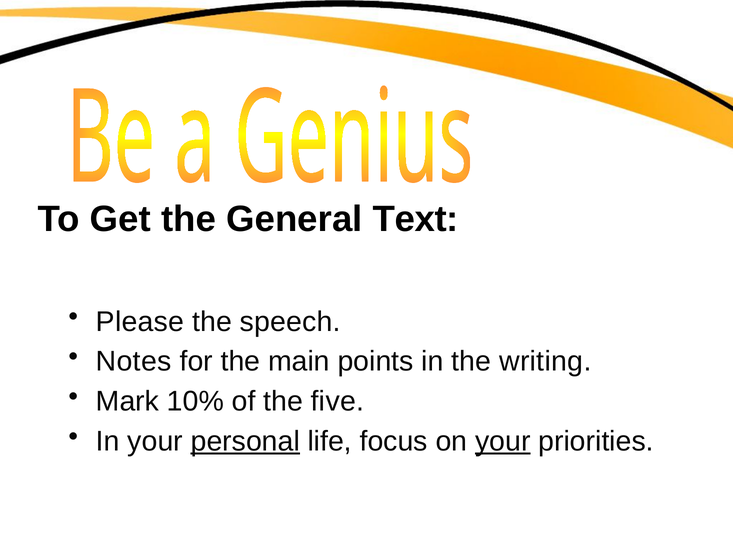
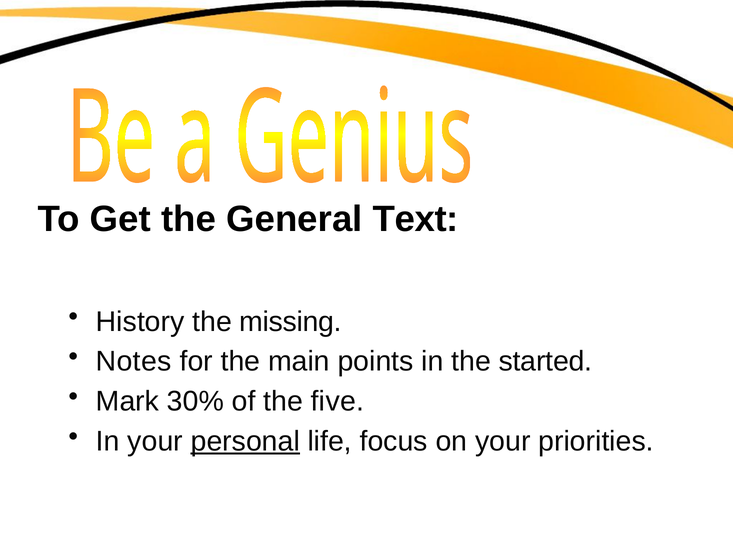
Please: Please -> History
speech: speech -> missing
writing: writing -> started
10%: 10% -> 30%
your at (503, 442) underline: present -> none
